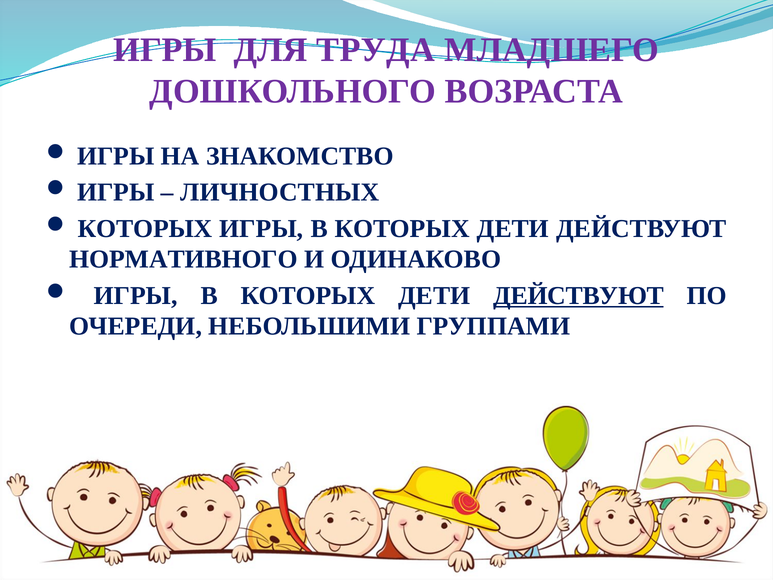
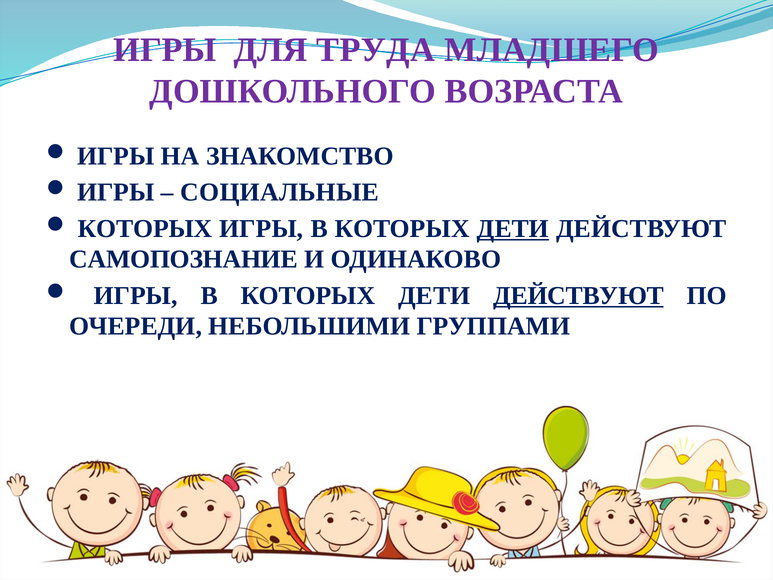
ЛИЧНОСТНЫХ: ЛИЧНОСТНЫХ -> СОЦИАЛЬНЫЕ
ДЕТИ at (513, 228) underline: none -> present
НОРМАТИВНОГО: НОРМАТИВНОГО -> САМОПОЗНАНИЕ
